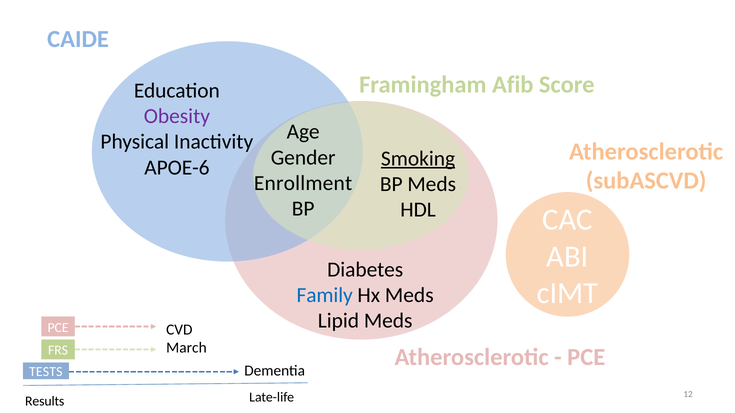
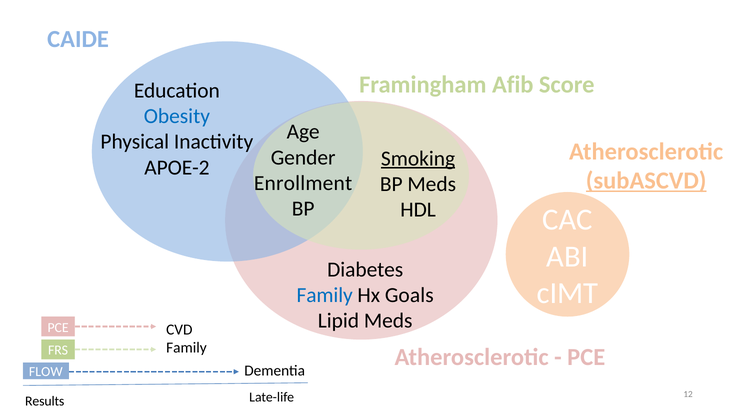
Obesity colour: purple -> blue
APOE-6: APOE-6 -> APOE-2
subASCVD underline: none -> present
Hx Meds: Meds -> Goals
March at (186, 348): March -> Family
TESTS: TESTS -> FLOW
